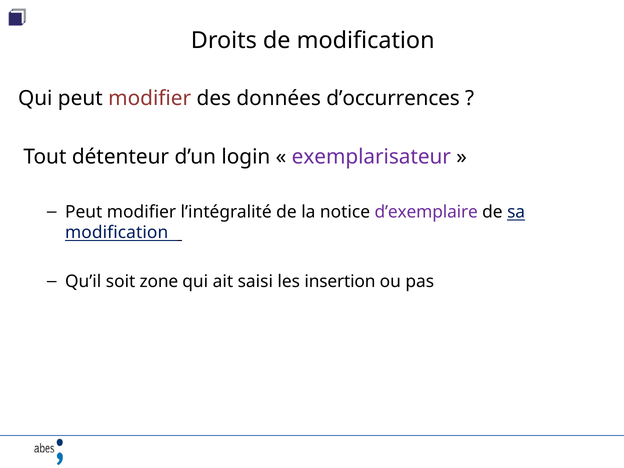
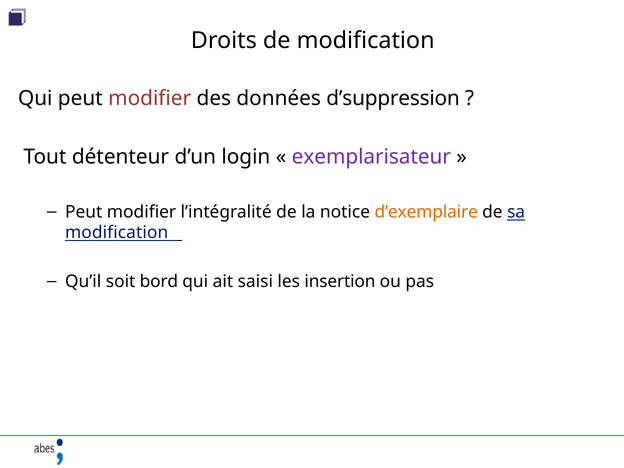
d’occurrences: d’occurrences -> d’suppression
d’exemplaire colour: purple -> orange
zone: zone -> bord
